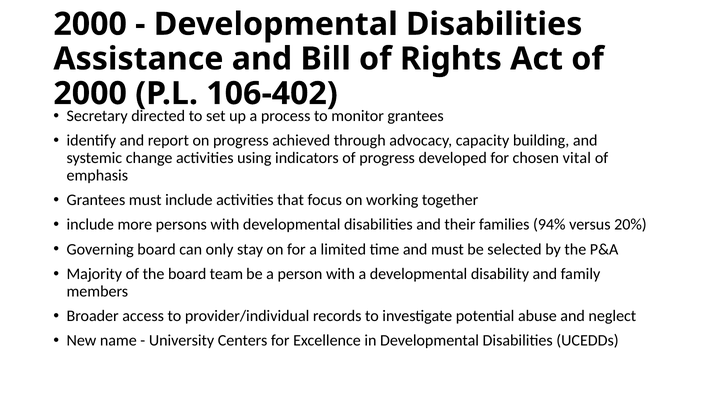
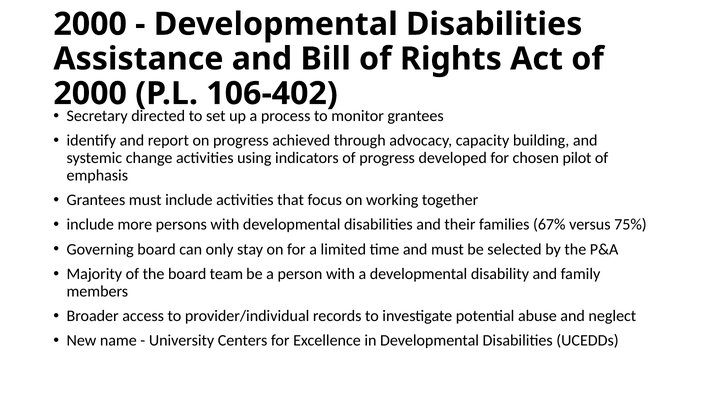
vital: vital -> pilot
94%: 94% -> 67%
20%: 20% -> 75%
